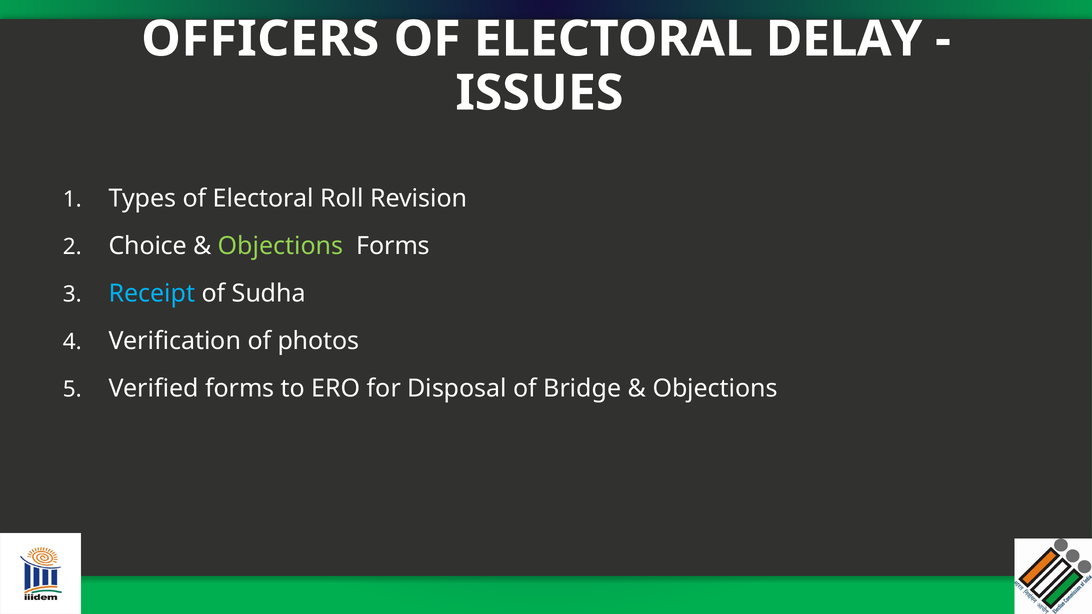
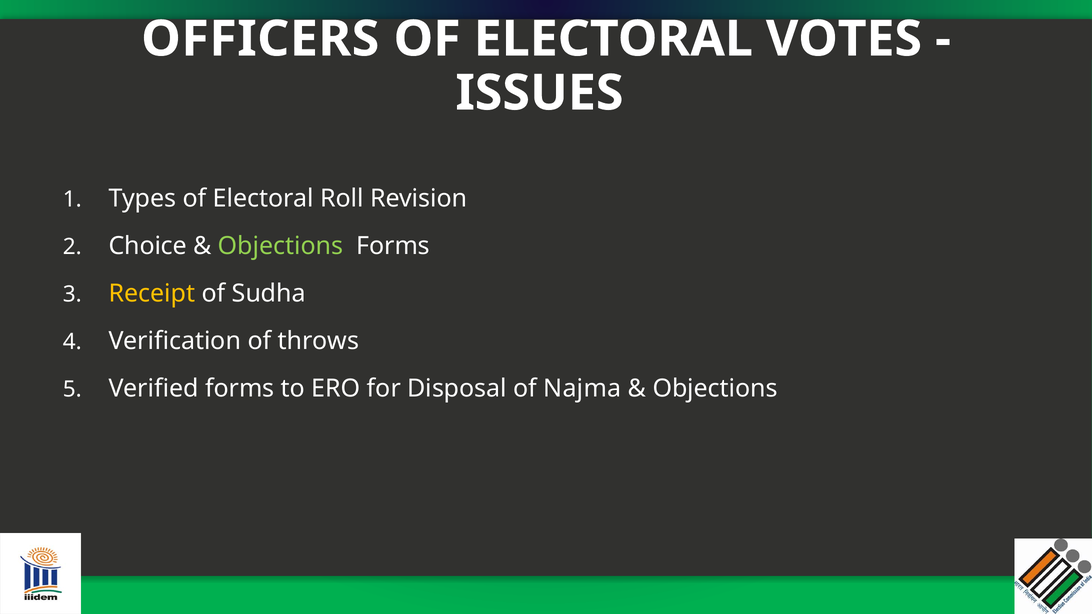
DELAY: DELAY -> VOTES
Receipt colour: light blue -> yellow
photos: photos -> throws
Bridge: Bridge -> Najma
